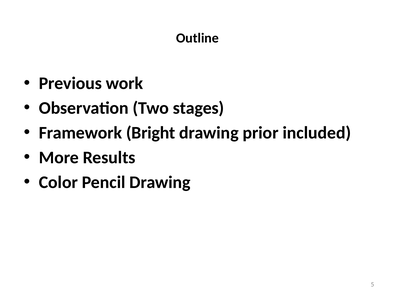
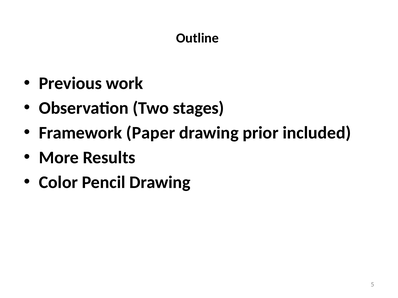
Bright: Bright -> Paper
